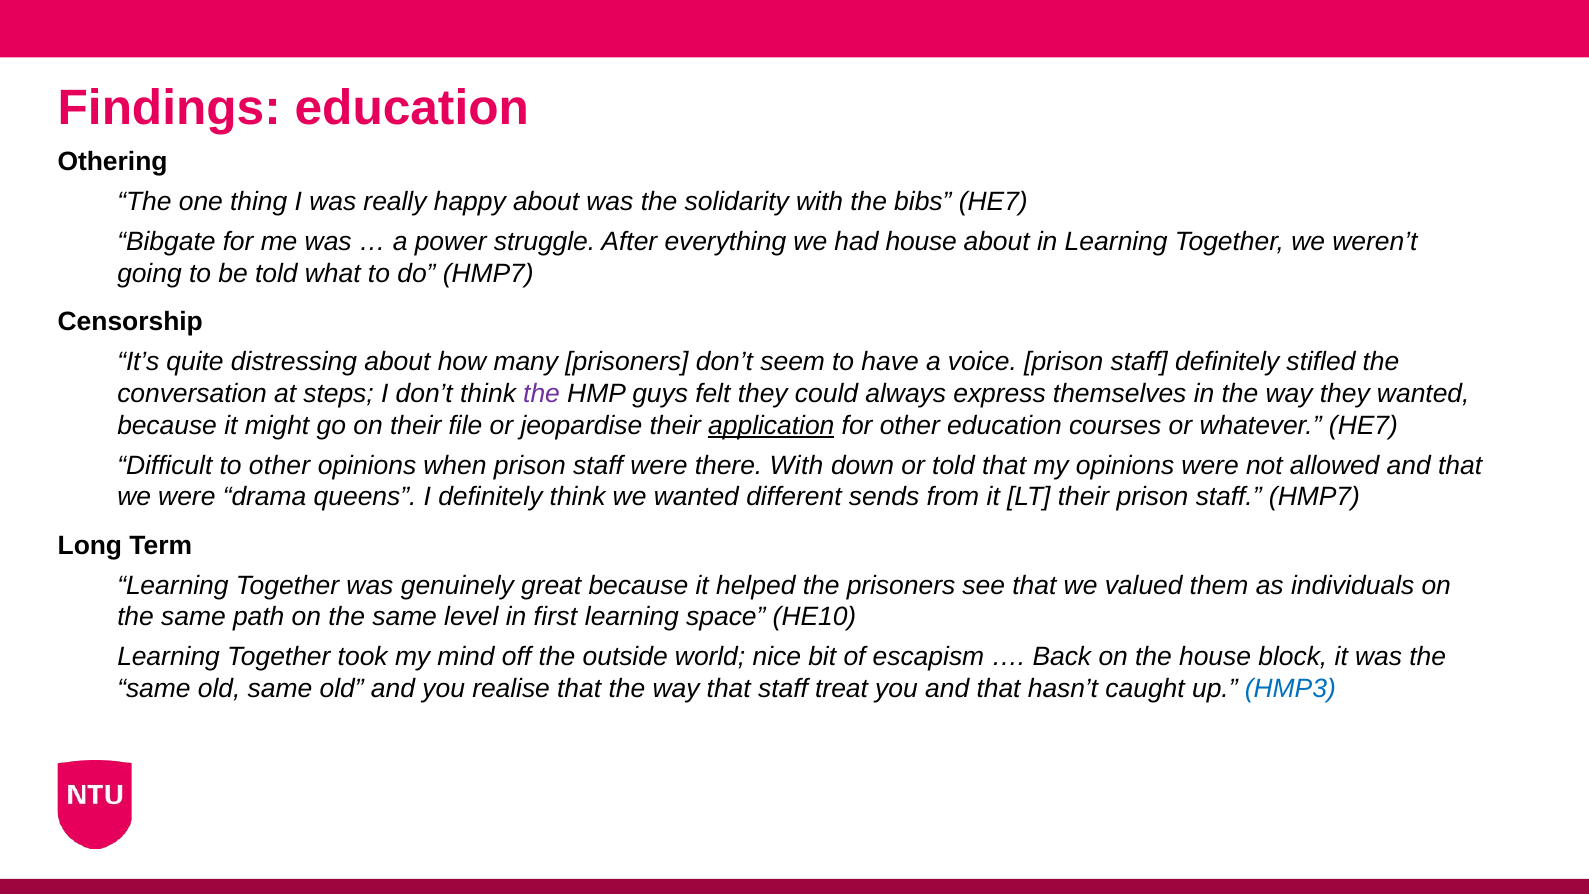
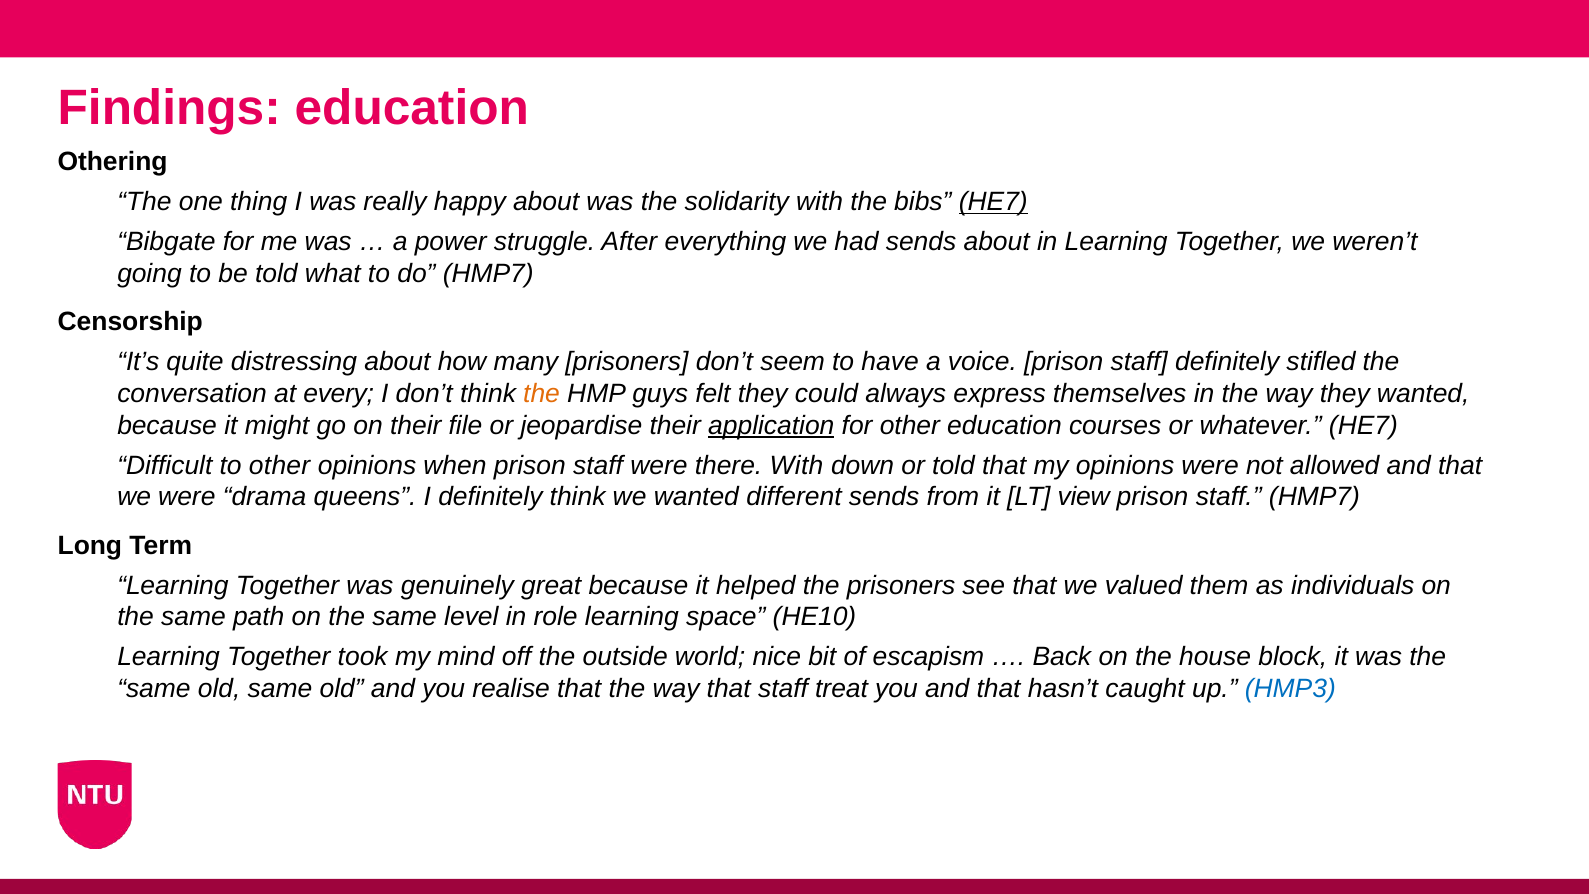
HE7 at (993, 202) underline: none -> present
had house: house -> sends
steps: steps -> every
the at (542, 394) colour: purple -> orange
LT their: their -> view
first: first -> role
